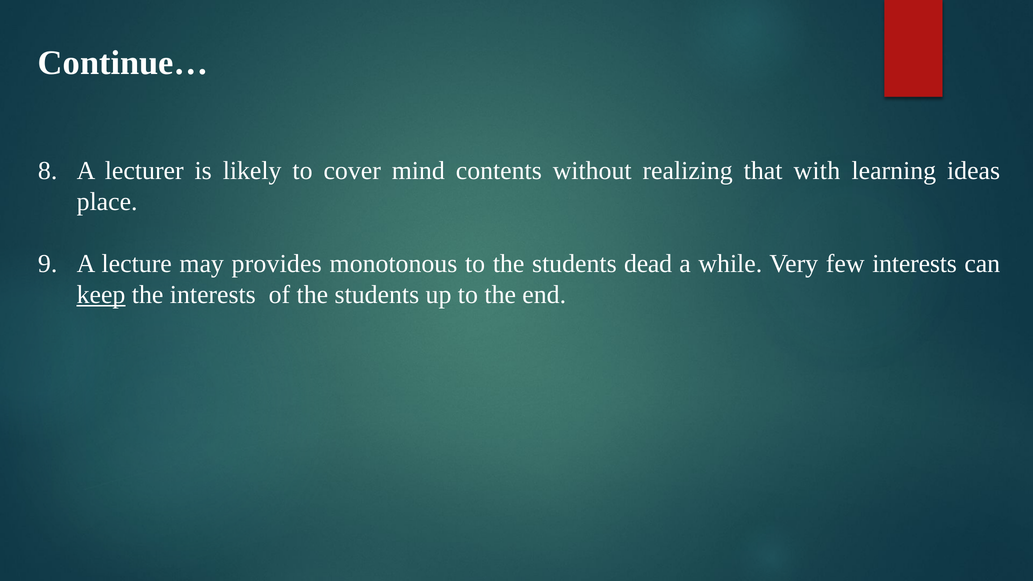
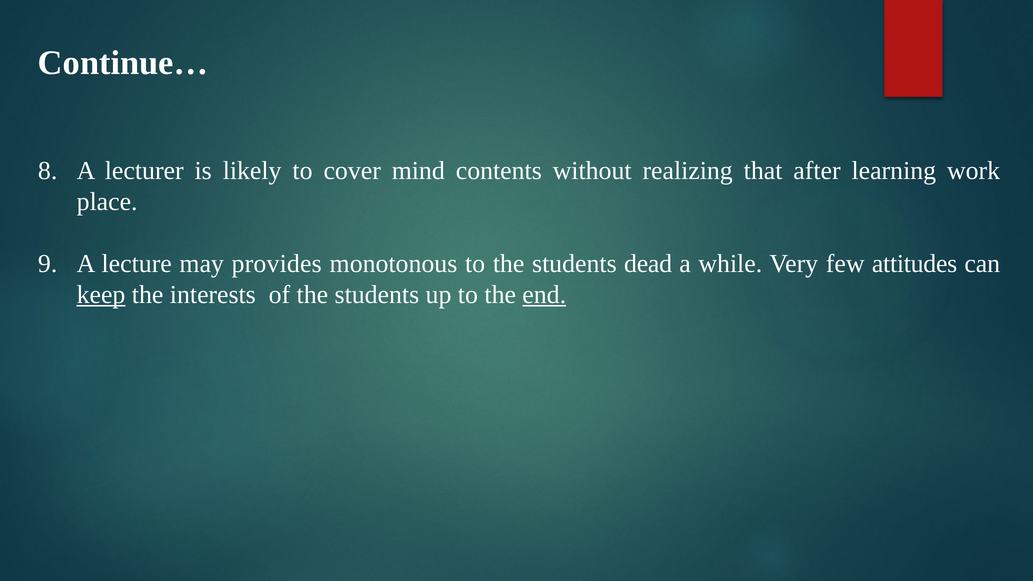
with: with -> after
ideas: ideas -> work
few interests: interests -> attitudes
end underline: none -> present
